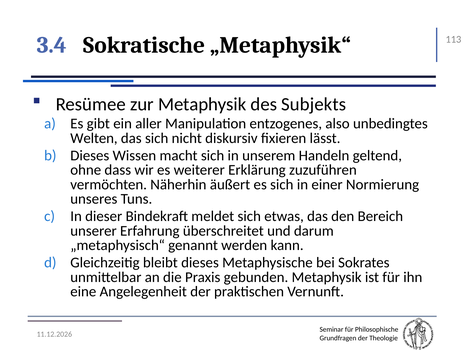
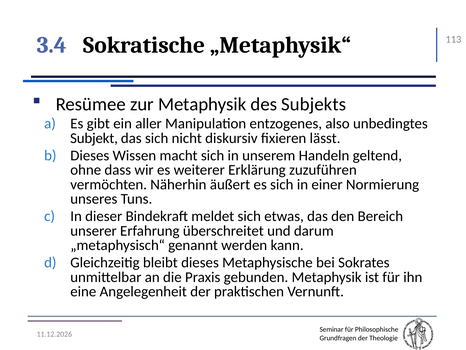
Welten: Welten -> Subjekt
